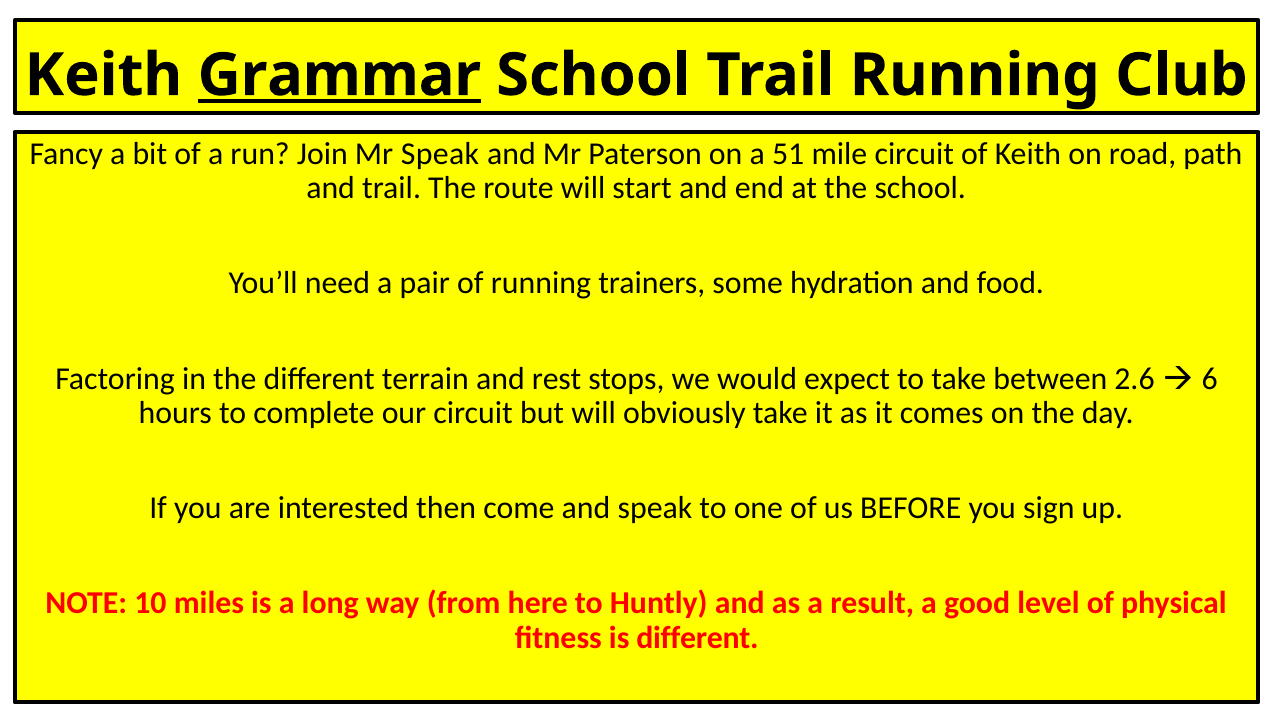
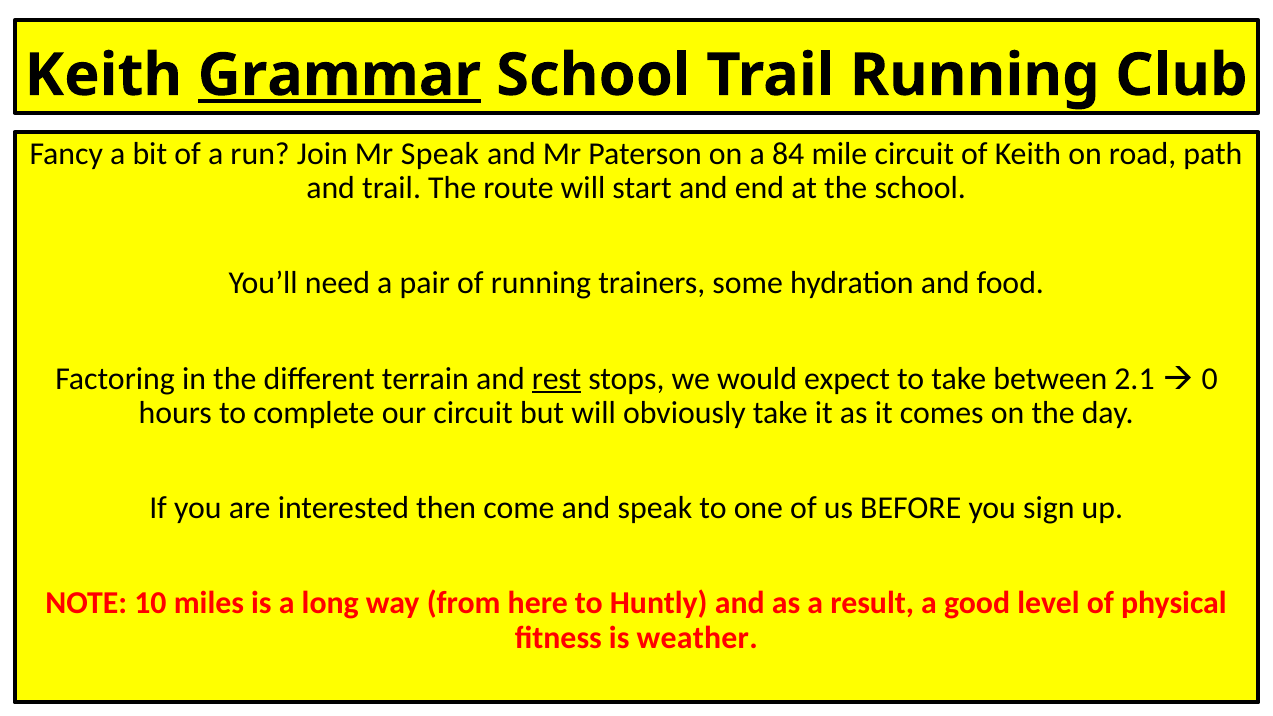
51: 51 -> 84
rest underline: none -> present
2.6: 2.6 -> 2.1
6: 6 -> 0
is different: different -> weather
